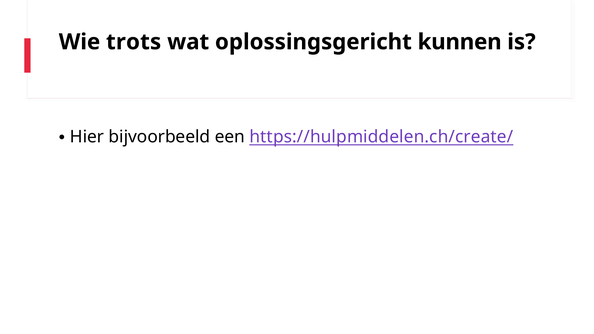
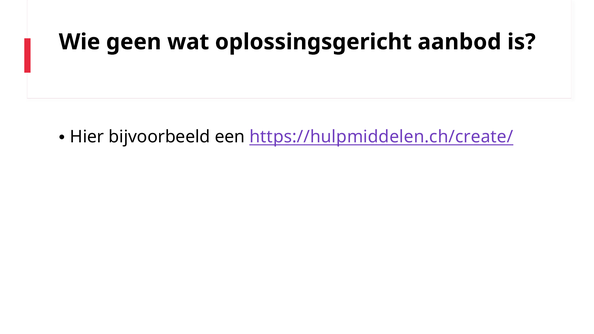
trots: trots -> geen
kunnen: kunnen -> aanbod
